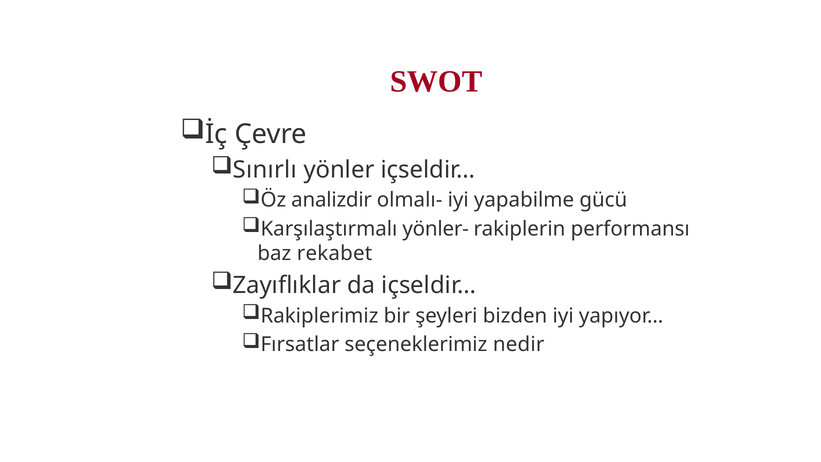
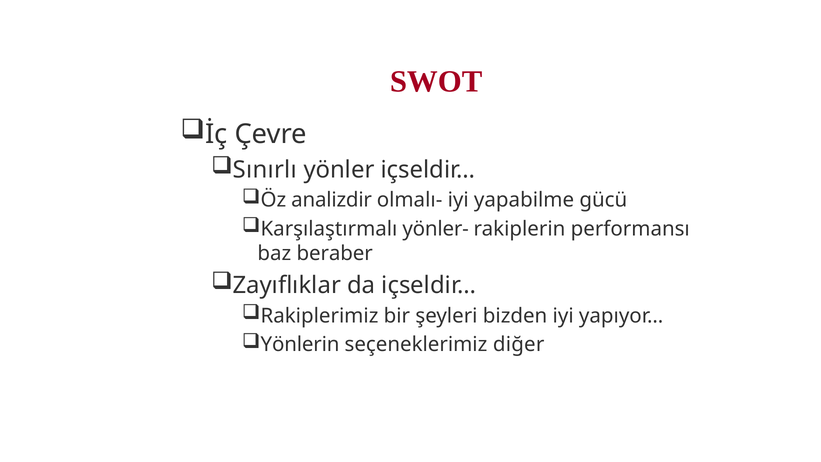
rekabet: rekabet -> beraber
Fırsatlar: Fırsatlar -> Yönlerin
nedir: nedir -> diğer
